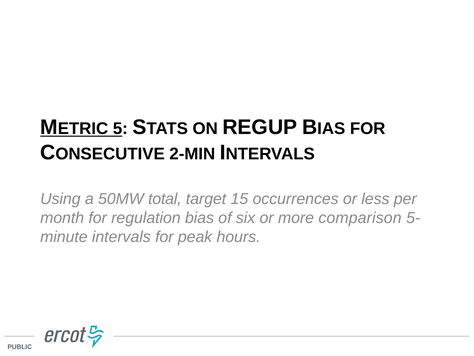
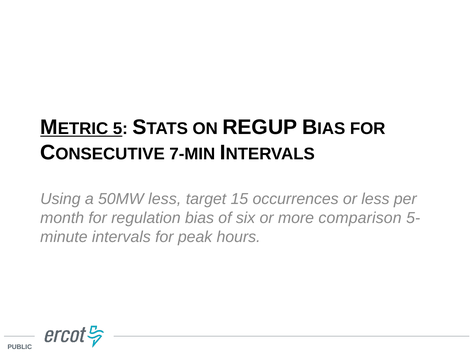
2-MIN: 2-MIN -> 7-MIN
50MW total: total -> less
